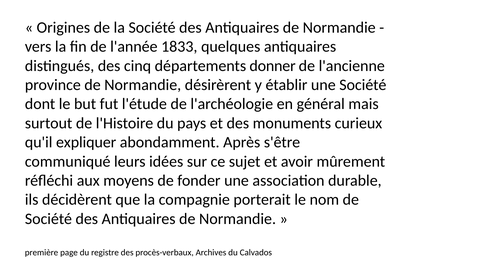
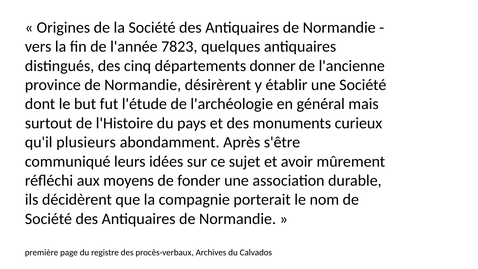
1833: 1833 -> 7823
expliquer: expliquer -> plusieurs
